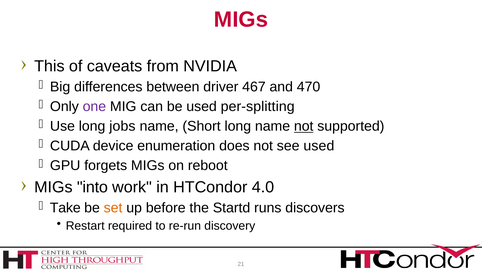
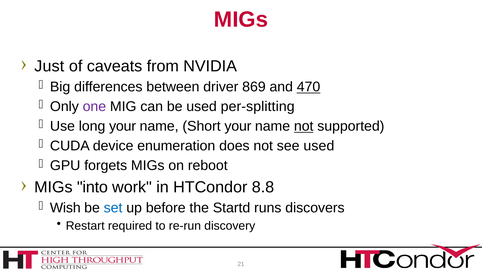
This: This -> Just
467: 467 -> 869
470 underline: none -> present
long jobs: jobs -> your
Short long: long -> your
4.0: 4.0 -> 8.8
Take: Take -> Wish
set colour: orange -> blue
